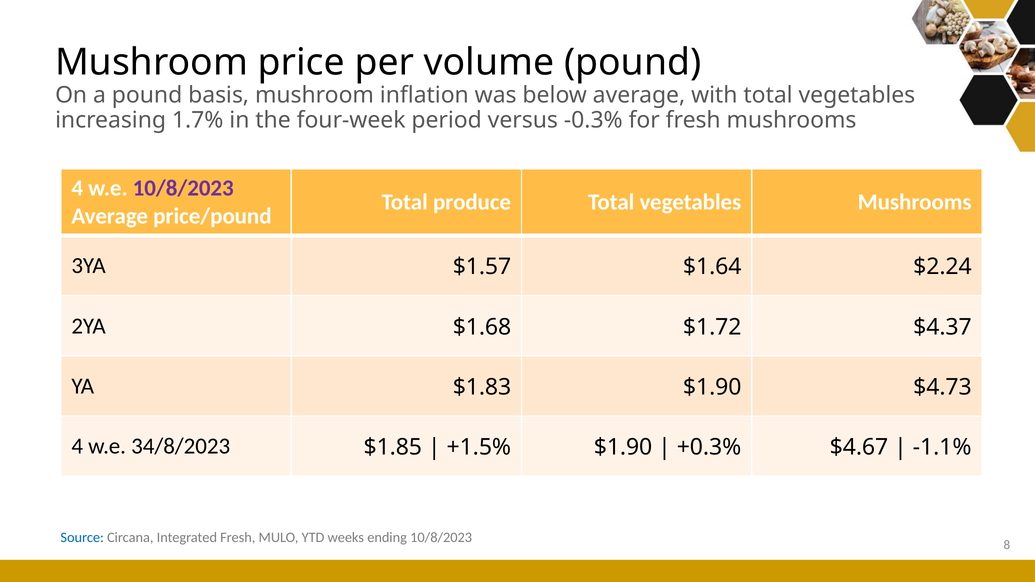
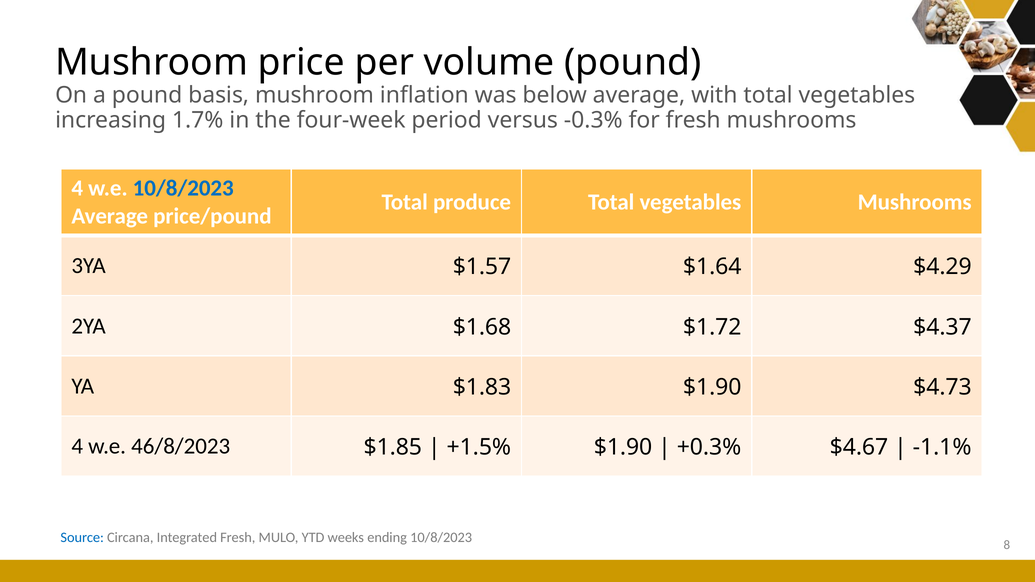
10/8/2023 at (183, 188) colour: purple -> blue
$2.24: $2.24 -> $4.29
34/8/2023: 34/8/2023 -> 46/8/2023
